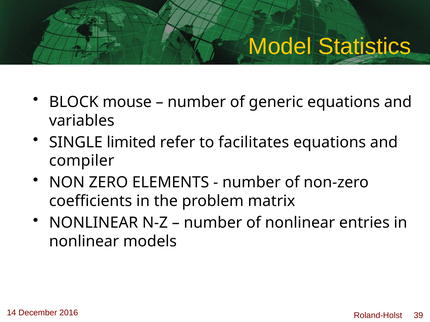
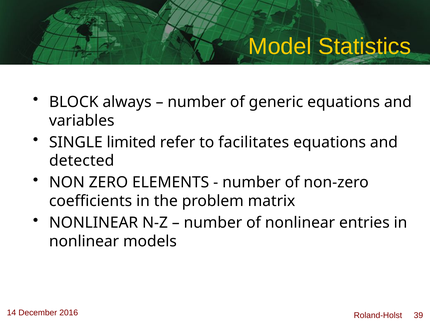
mouse: mouse -> always
compiler: compiler -> detected
